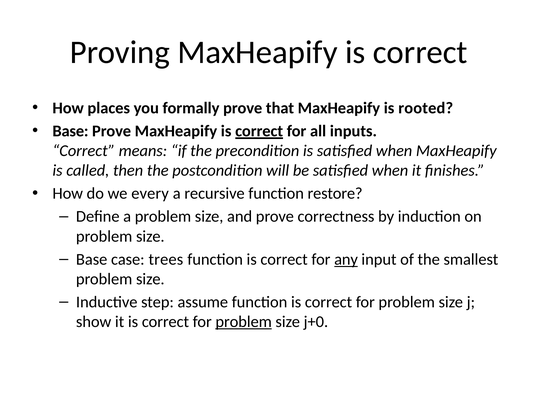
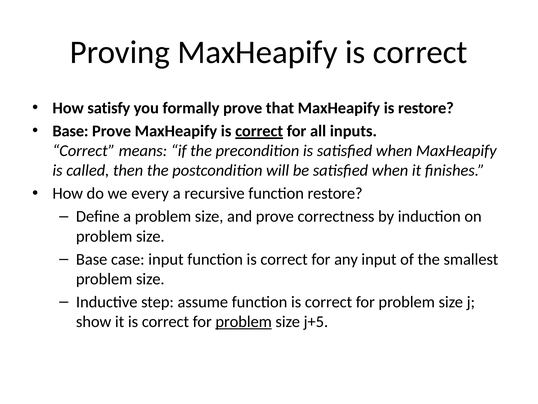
places: places -> satisfy
is rooted: rooted -> restore
case trees: trees -> input
any underline: present -> none
j+0: j+0 -> j+5
